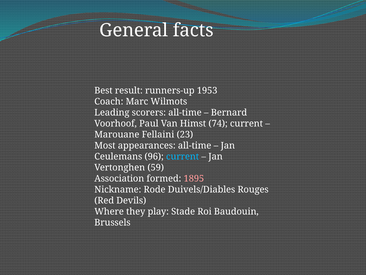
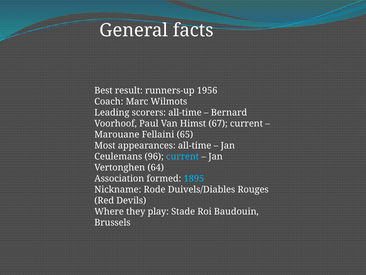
1953: 1953 -> 1956
74: 74 -> 67
23: 23 -> 65
59: 59 -> 64
1895 colour: pink -> light blue
